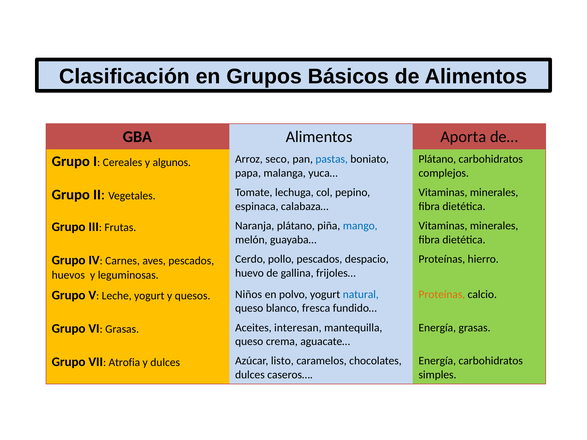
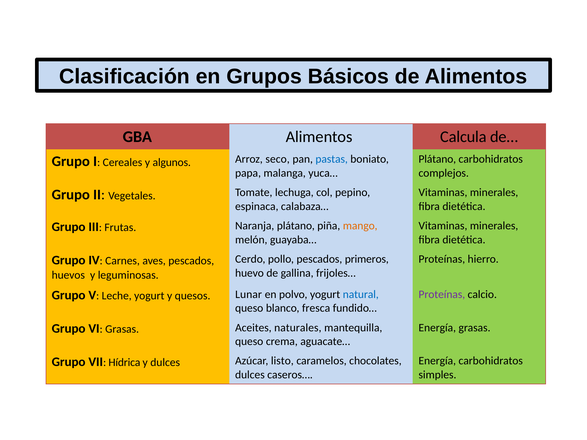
Aporta: Aporta -> Calcula
mango colour: blue -> orange
despacio: despacio -> primeros
Proteínas at (442, 294) colour: orange -> purple
Niños: Niños -> Lunar
interesan: interesan -> naturales
Atrofia: Atrofia -> Hídrica
